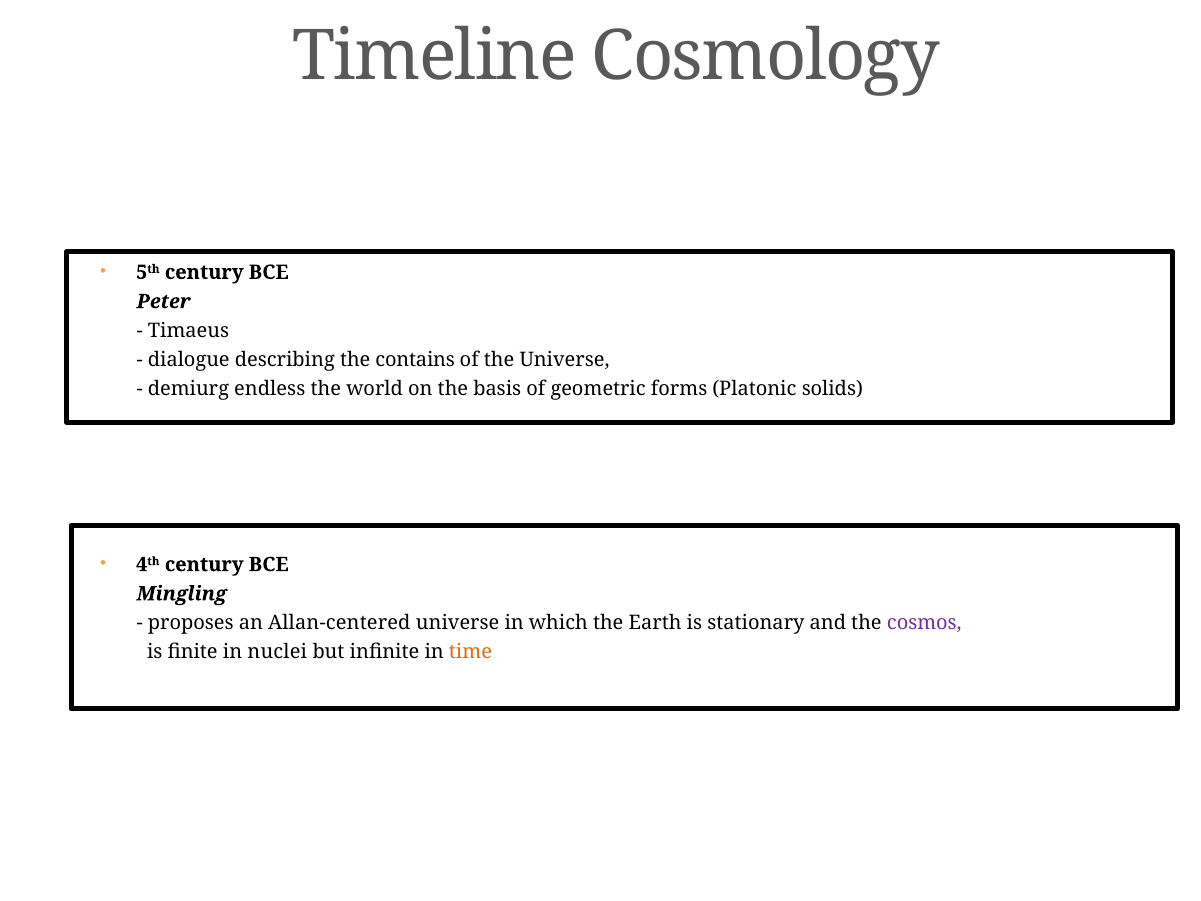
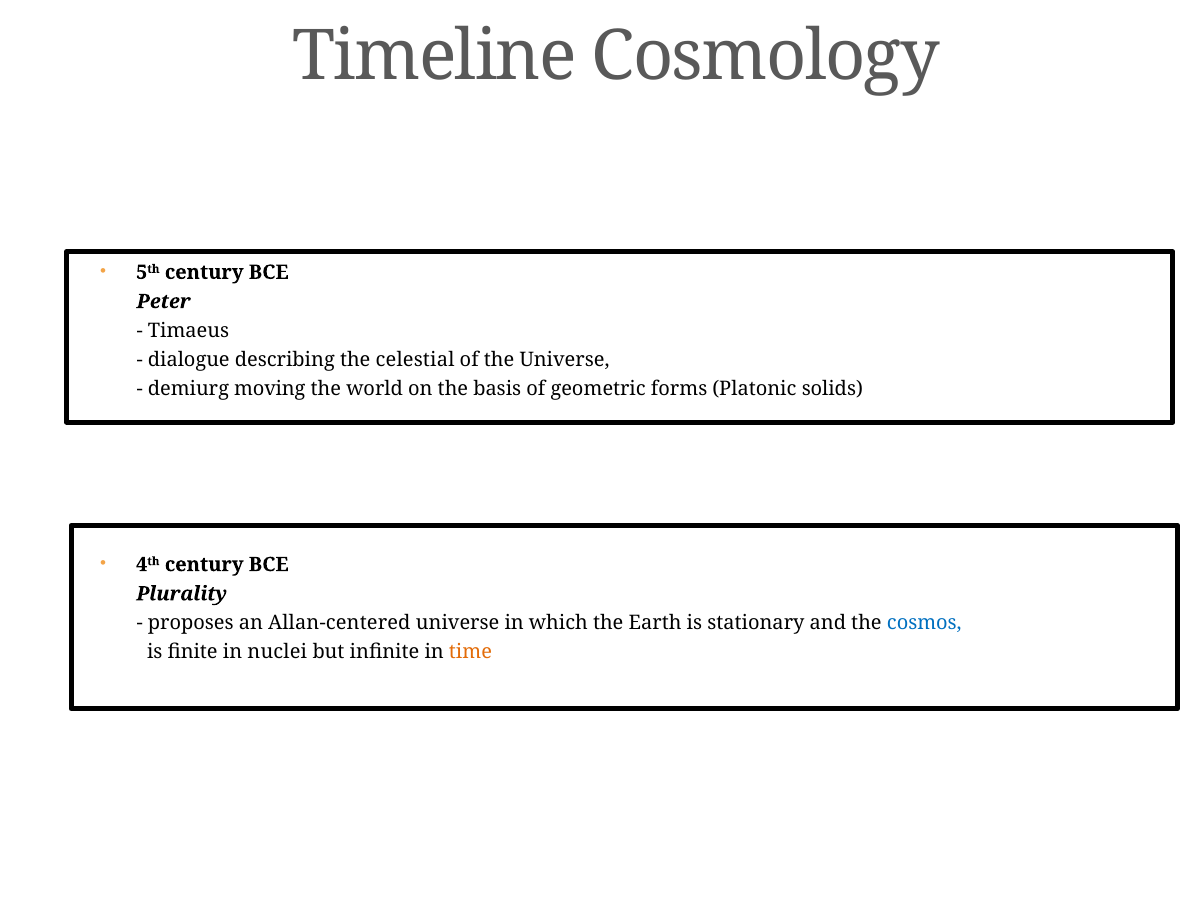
contains: contains -> celestial
endless: endless -> moving
Mingling: Mingling -> Plurality
cosmos colour: purple -> blue
